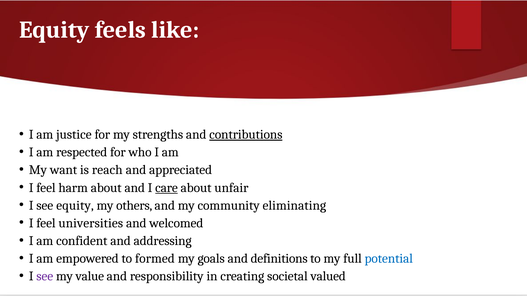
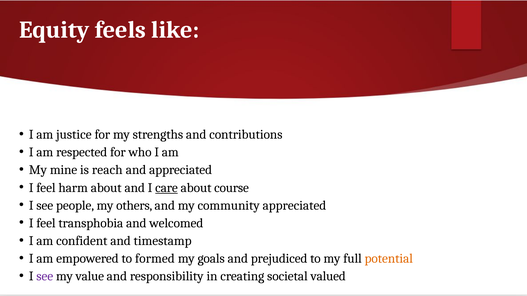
contributions underline: present -> none
want: want -> mine
unfair: unfair -> course
see equity: equity -> people
community eliminating: eliminating -> appreciated
universities: universities -> transphobia
addressing: addressing -> timestamp
definitions: definitions -> prejudiced
potential colour: blue -> orange
